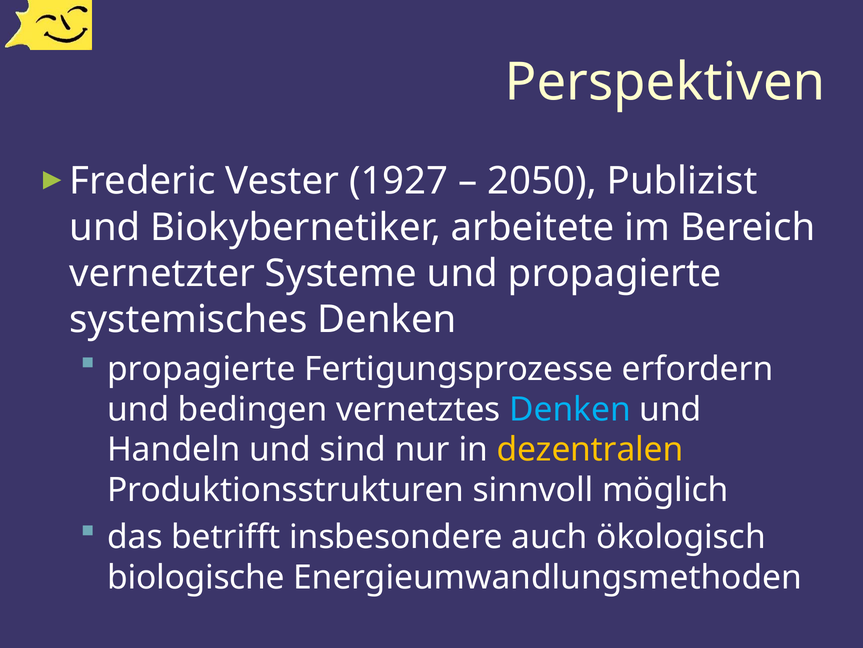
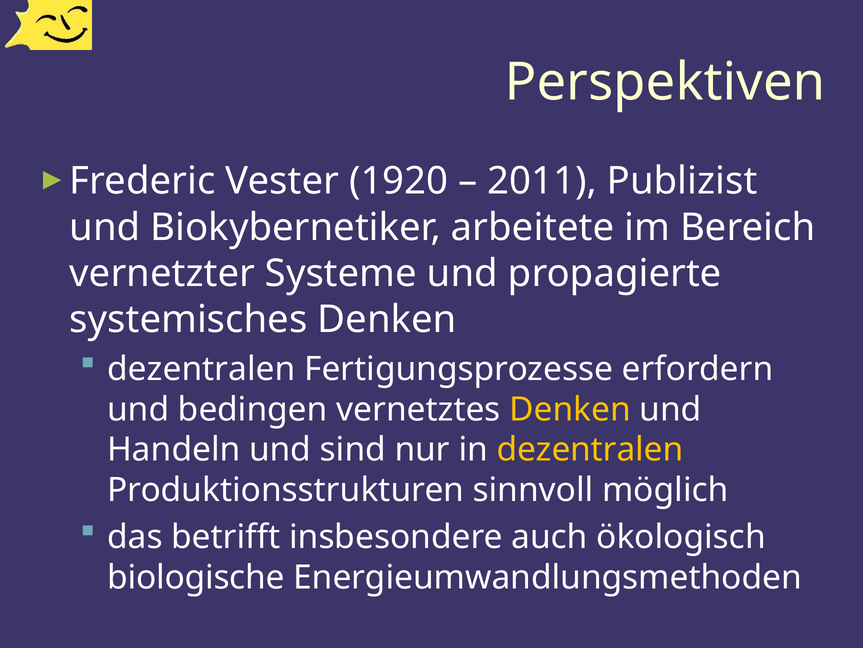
1927: 1927 -> 1920
2050: 2050 -> 2011
propagierte at (201, 369): propagierte -> dezentralen
Denken at (570, 409) colour: light blue -> yellow
